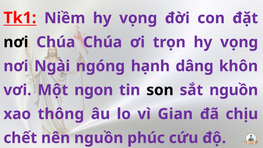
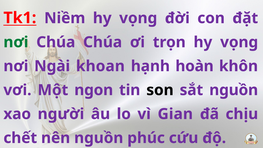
nơi at (16, 42) colour: black -> green
ngóng: ngóng -> khoan
dâng: dâng -> hoàn
thông: thông -> người
